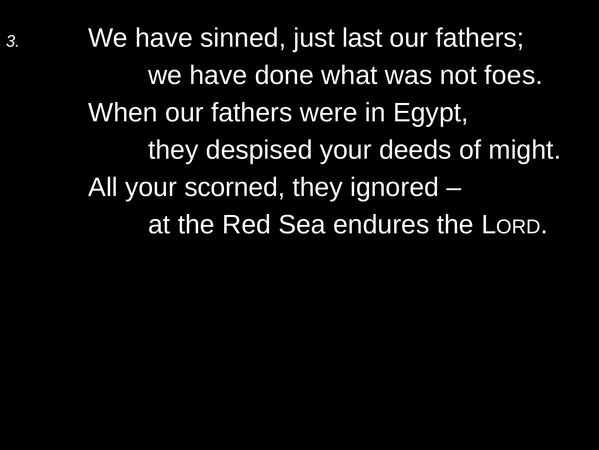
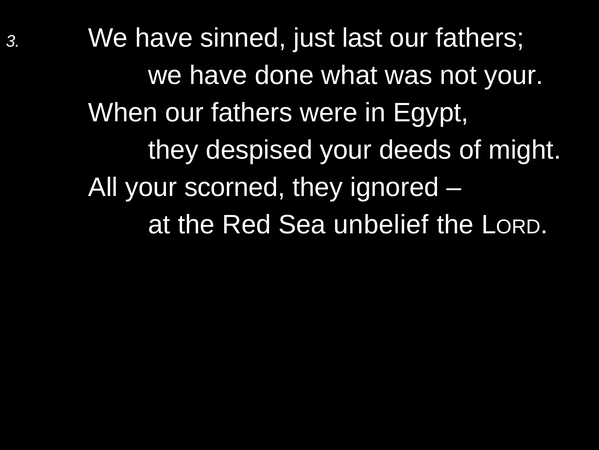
not foes: foes -> your
endures: endures -> unbelief
